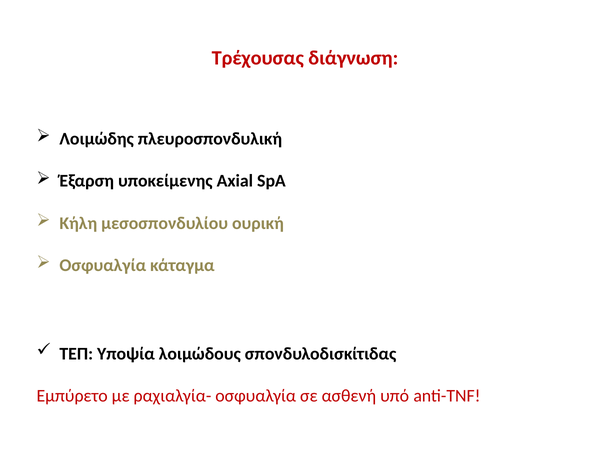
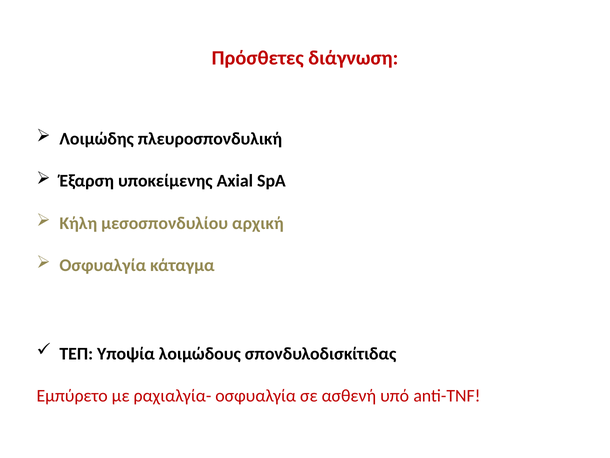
Τρέχουσας: Τρέχουσας -> Πρόσθετες
ουρική: ουρική -> αρχική
